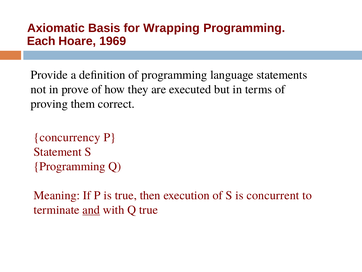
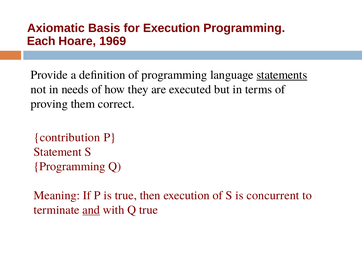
for Wrapping: Wrapping -> Execution
statements underline: none -> present
prove: prove -> needs
concurrency: concurrency -> contribution
